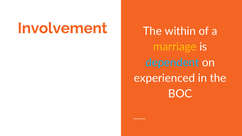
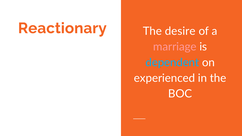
Involvement: Involvement -> Reactionary
within: within -> desire
marriage colour: yellow -> pink
